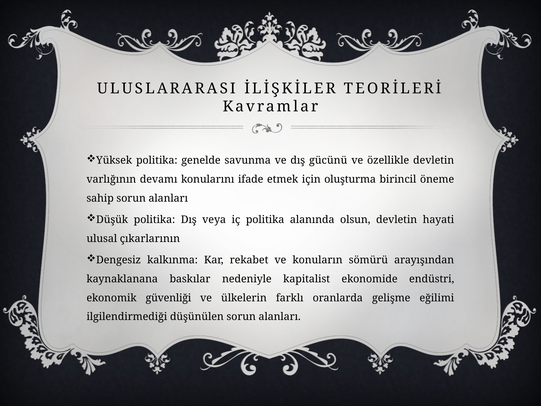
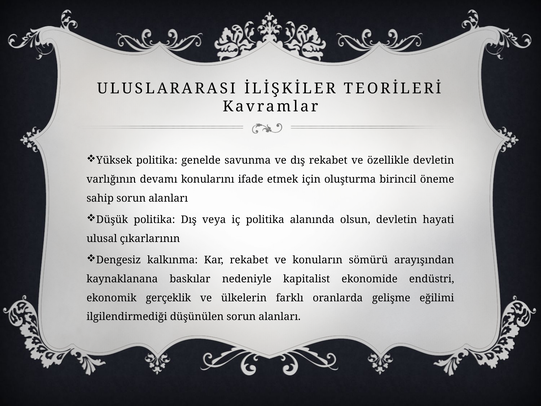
dış gücünü: gücünü -> rekabet
güvenliği: güvenliği -> gerçeklik
